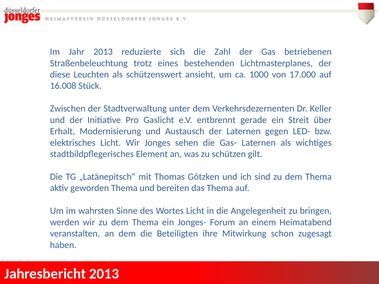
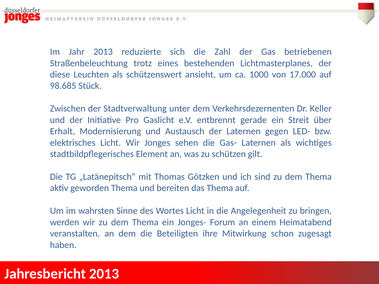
16.008: 16.008 -> 98.685
